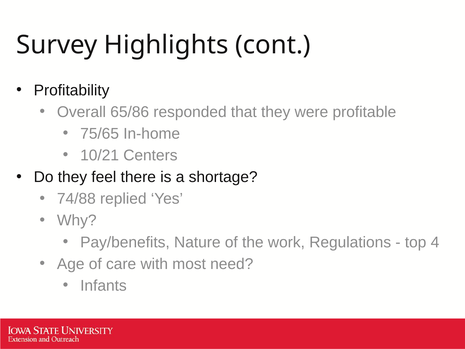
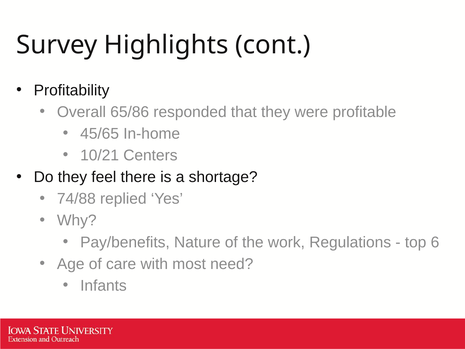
75/65: 75/65 -> 45/65
4: 4 -> 6
